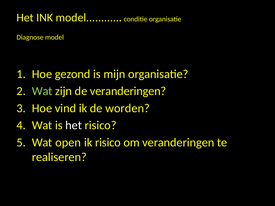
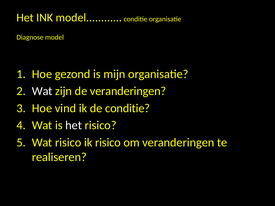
Wat at (42, 91) colour: light green -> white
de worden: worden -> conditie
Wat open: open -> risico
